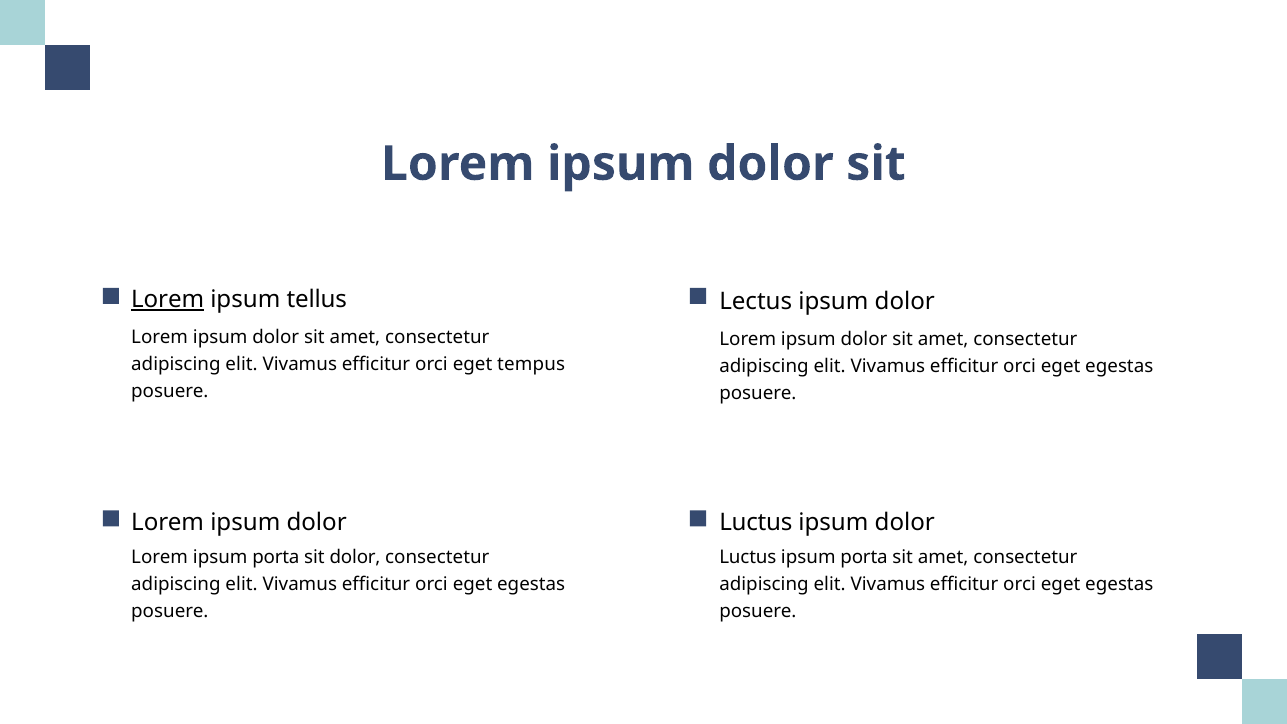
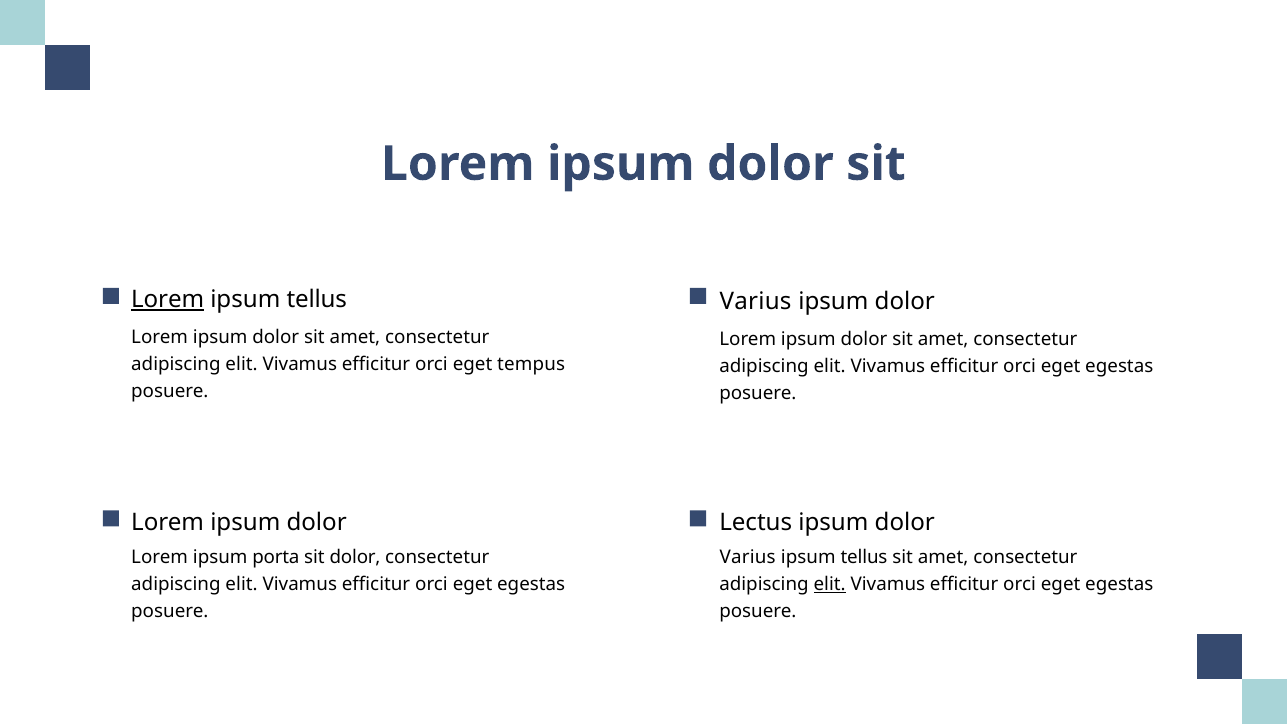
Lectus at (756, 302): Lectus -> Varius
Luctus at (756, 523): Luctus -> Lectus
Luctus at (748, 558): Luctus -> Varius
porta at (864, 558): porta -> tellus
elit at (830, 585) underline: none -> present
